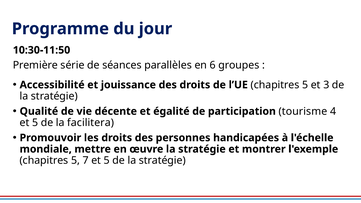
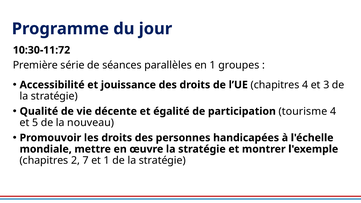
10:30-11:50: 10:30-11:50 -> 10:30-11:72
en 6: 6 -> 1
l’UE chapitres 5: 5 -> 4
facilitera: facilitera -> nouveau
5 at (75, 161): 5 -> 2
7 et 5: 5 -> 1
